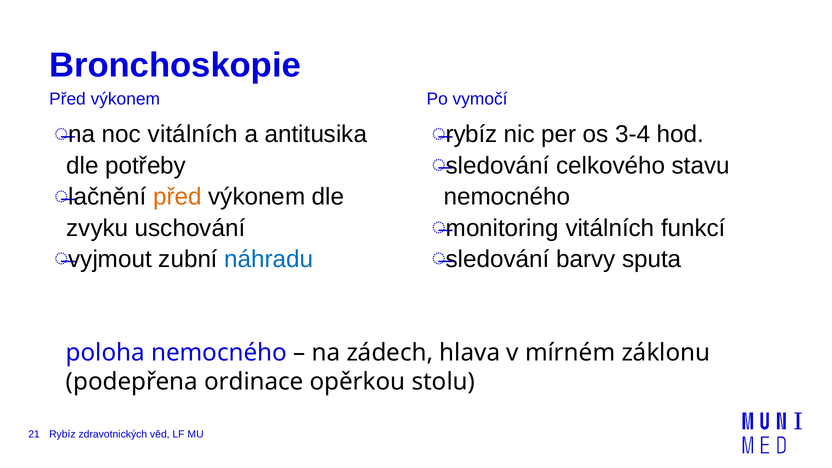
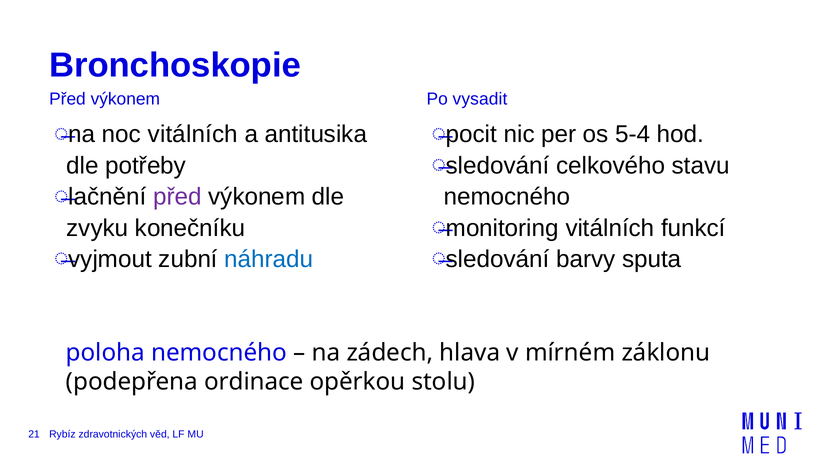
vymočí: vymočí -> vysadit
rybíz at (472, 134): rybíz -> pocit
3-4: 3-4 -> 5-4
před at (177, 197) colour: orange -> purple
uschování: uschování -> konečníku
